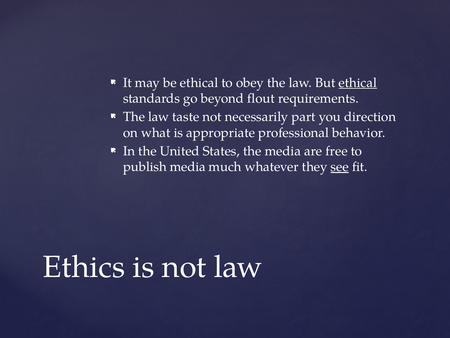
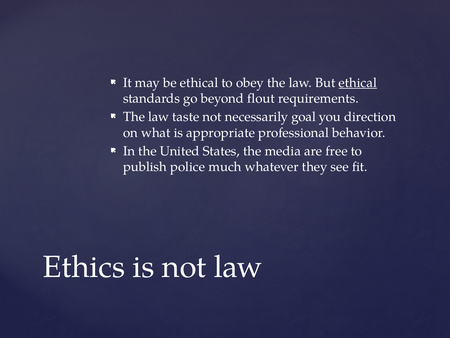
part: part -> goal
publish media: media -> police
see underline: present -> none
